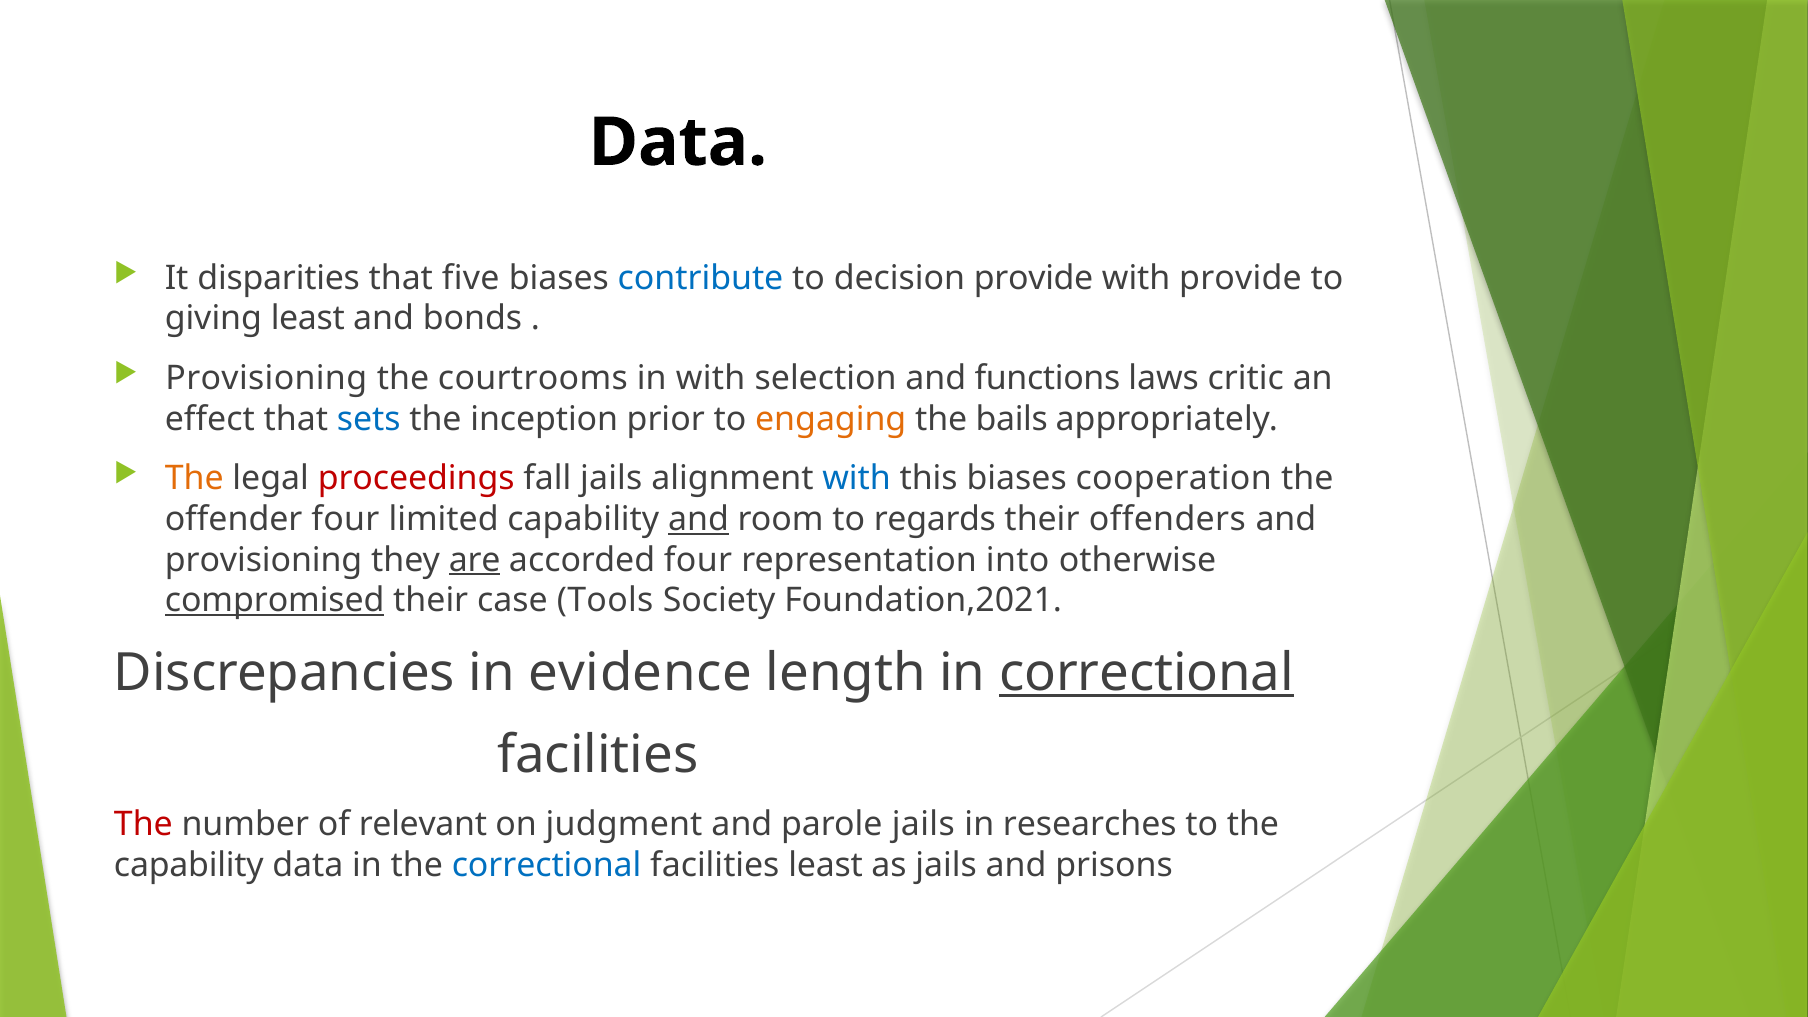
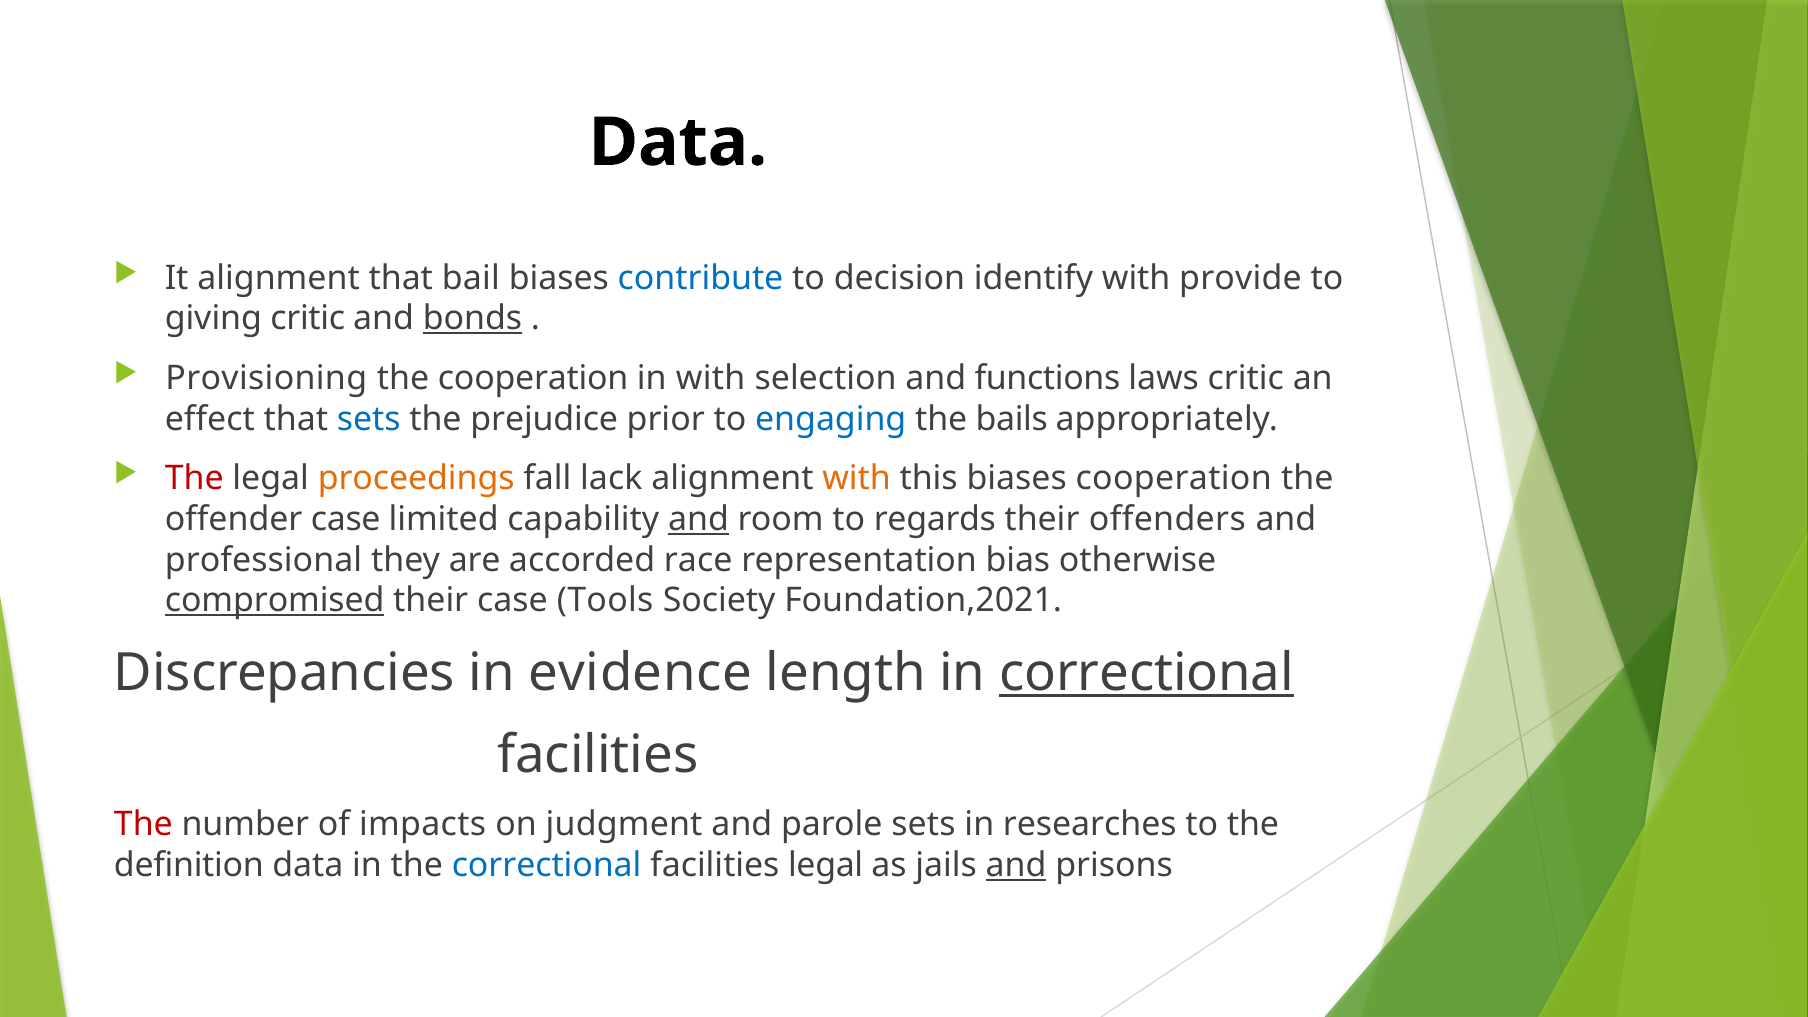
It disparities: disparities -> alignment
five: five -> bail
decision provide: provide -> identify
giving least: least -> critic
bonds underline: none -> present
the courtrooms: courtrooms -> cooperation
inception: inception -> prejudice
engaging colour: orange -> blue
The at (194, 479) colour: orange -> red
proceedings colour: red -> orange
fall jails: jails -> lack
with at (857, 479) colour: blue -> orange
offender four: four -> case
provisioning at (264, 560): provisioning -> professional
are underline: present -> none
accorded four: four -> race
into: into -> bias
relevant: relevant -> impacts
parole jails: jails -> sets
capability at (189, 865): capability -> definition
facilities least: least -> legal
and at (1016, 865) underline: none -> present
